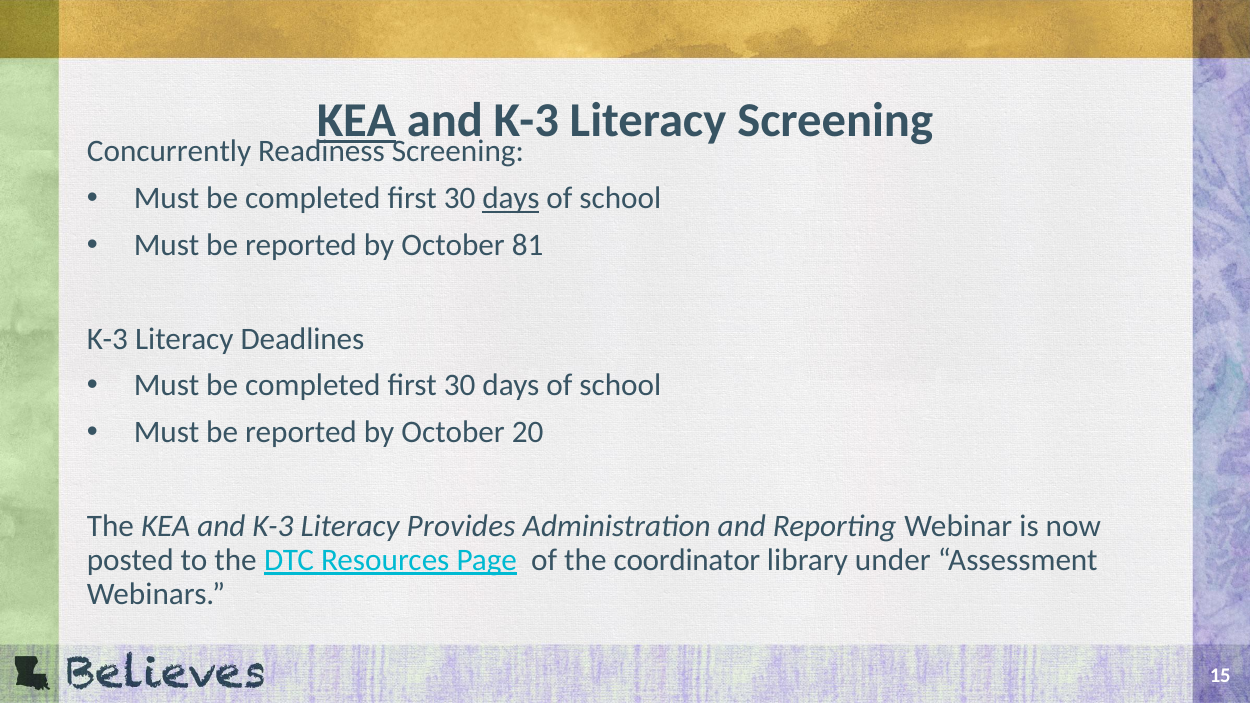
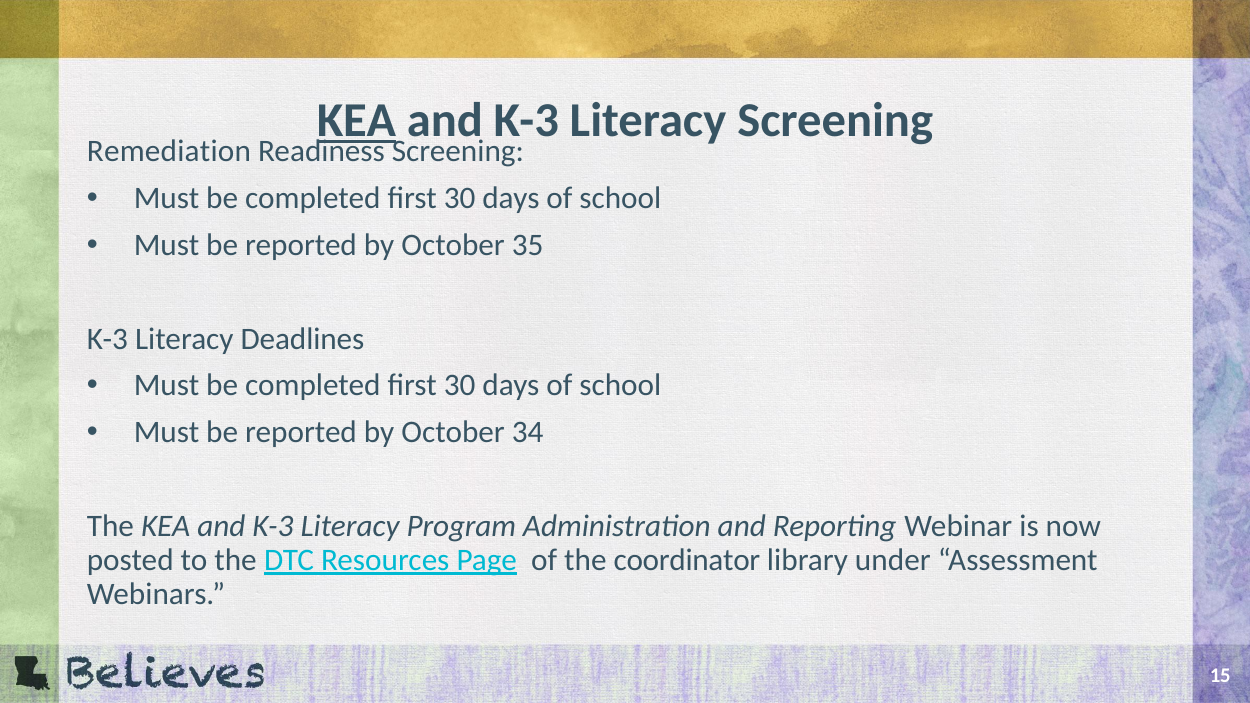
Concurrently: Concurrently -> Remediation
days at (511, 198) underline: present -> none
81: 81 -> 35
20: 20 -> 34
Provides: Provides -> Program
